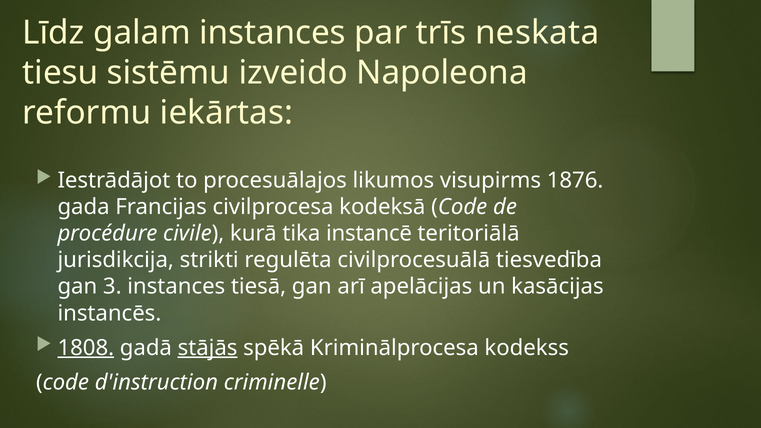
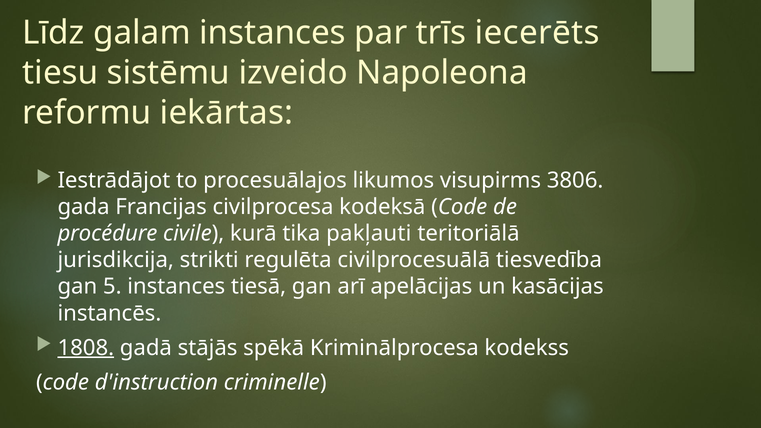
neskata: neskata -> iecerēts
1876: 1876 -> 3806
instancē: instancē -> pakļauti
3: 3 -> 5
stājās underline: present -> none
